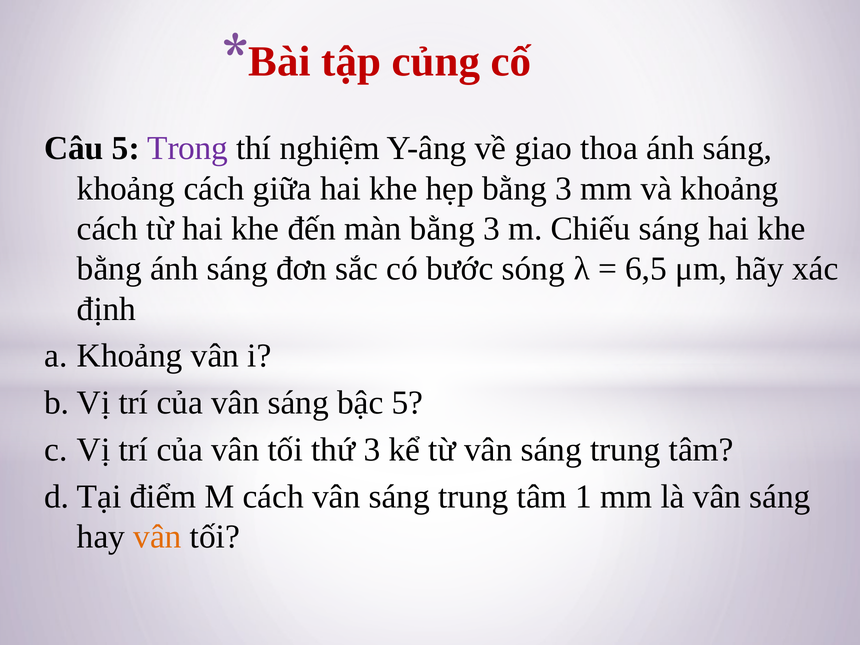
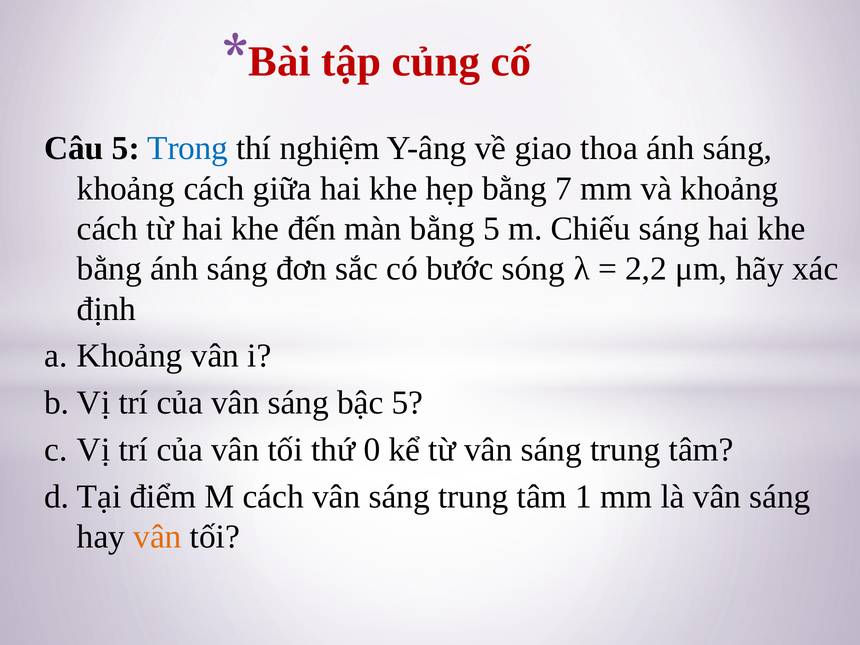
Trong colour: purple -> blue
hẹp bằng 3: 3 -> 7
màn bằng 3: 3 -> 5
6,5: 6,5 -> 2,2
thứ 3: 3 -> 0
